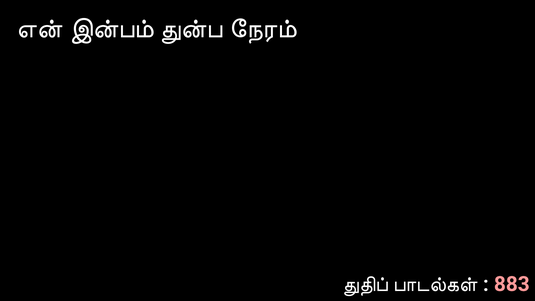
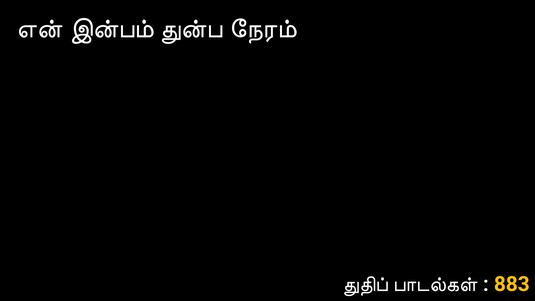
883 colour: pink -> yellow
